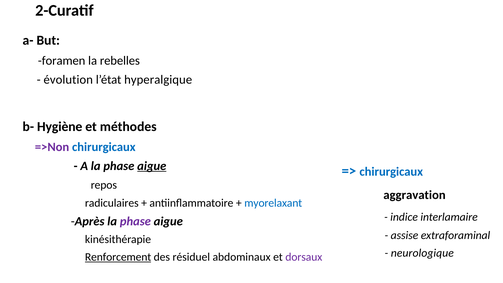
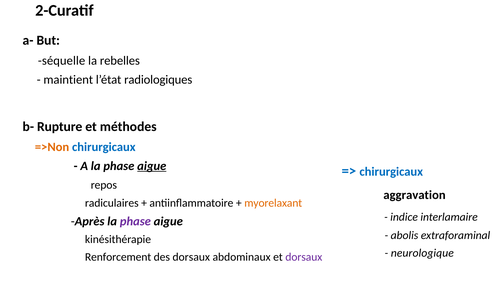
foramen: foramen -> séquelle
évolution: évolution -> maintient
hyperalgique: hyperalgique -> radiologiques
Hygiène: Hygiène -> Rupture
=>Non colour: purple -> orange
myorelaxant colour: blue -> orange
assise: assise -> abolis
Renforcement underline: present -> none
des résiduel: résiduel -> dorsaux
